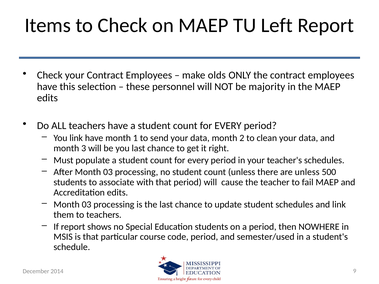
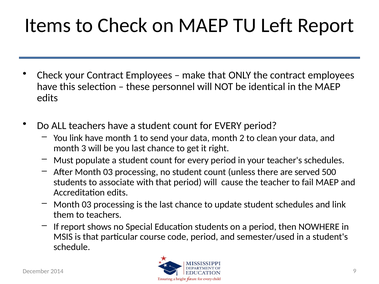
make olds: olds -> that
majority: majority -> identical
are unless: unless -> served
